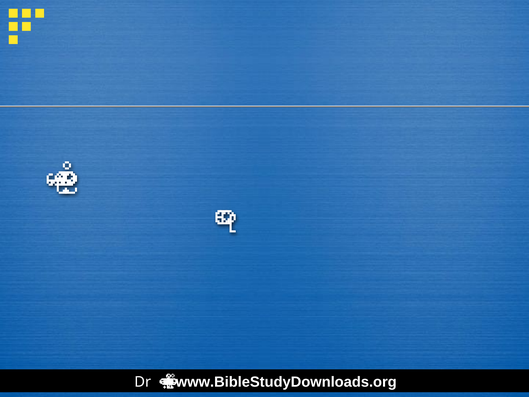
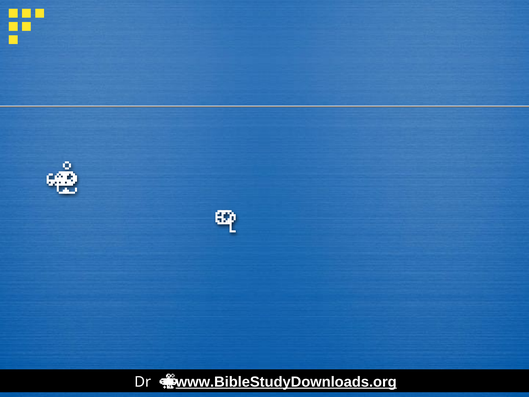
www.BibleStudyDownloads.org underline: none -> present
